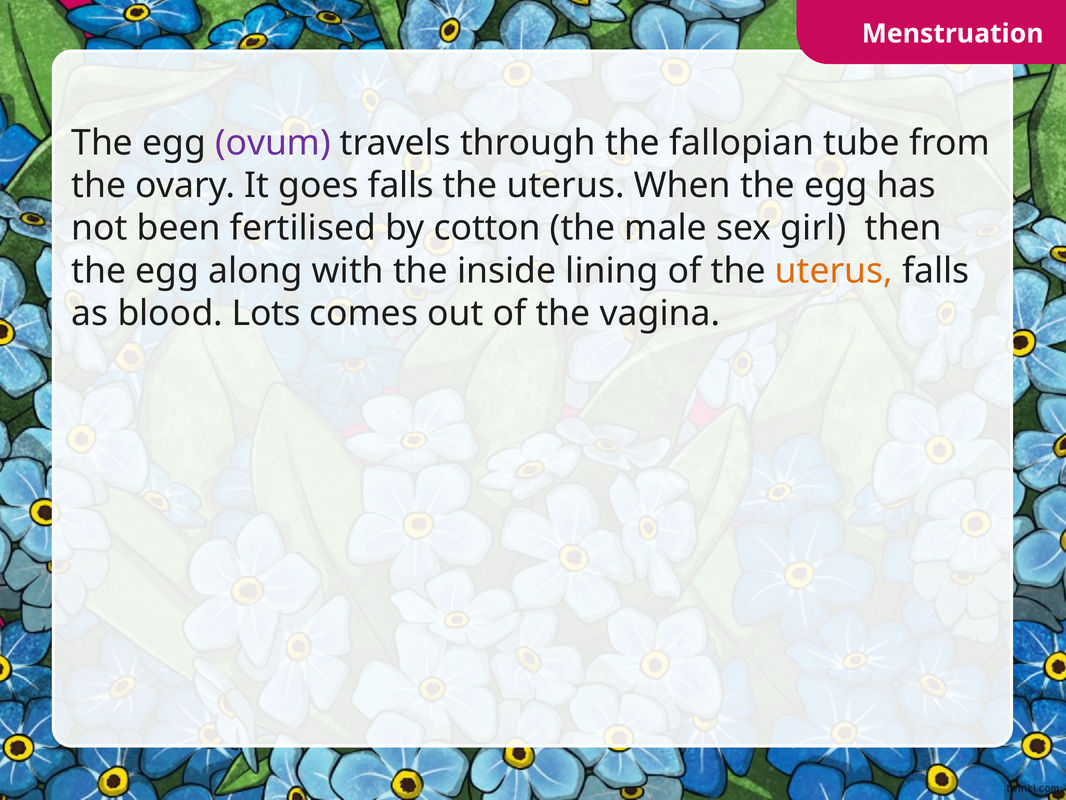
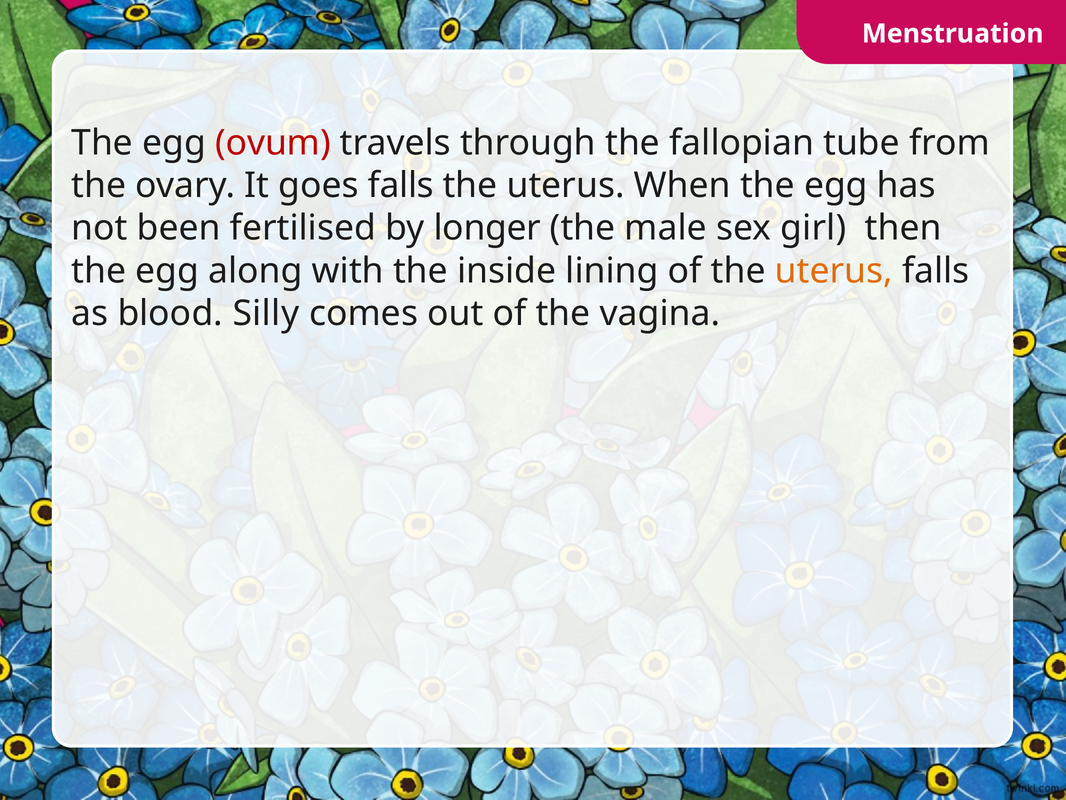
ovum colour: purple -> red
cotton: cotton -> longer
Lots: Lots -> Silly
